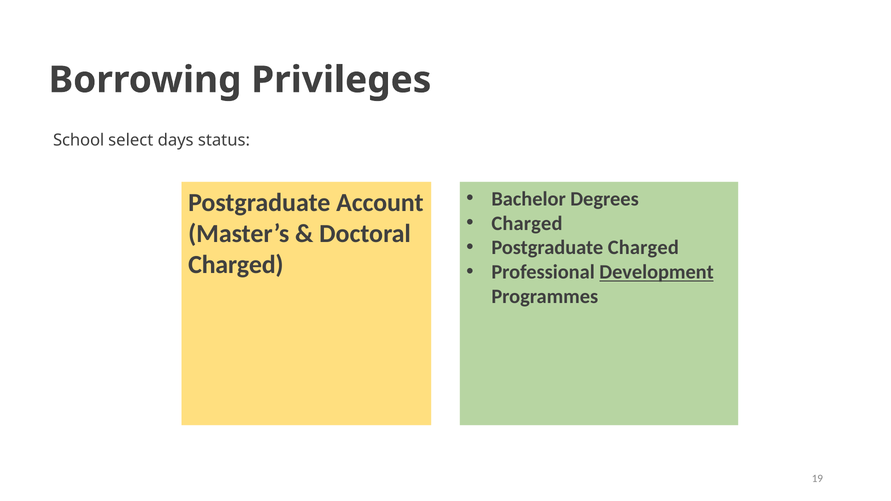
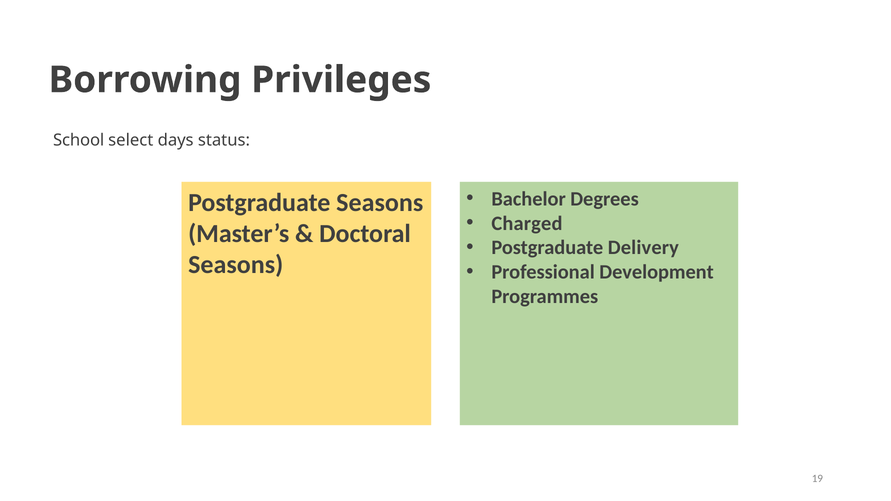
Postgraduate Account: Account -> Seasons
Postgraduate Charged: Charged -> Delivery
Charged at (236, 265): Charged -> Seasons
Development underline: present -> none
